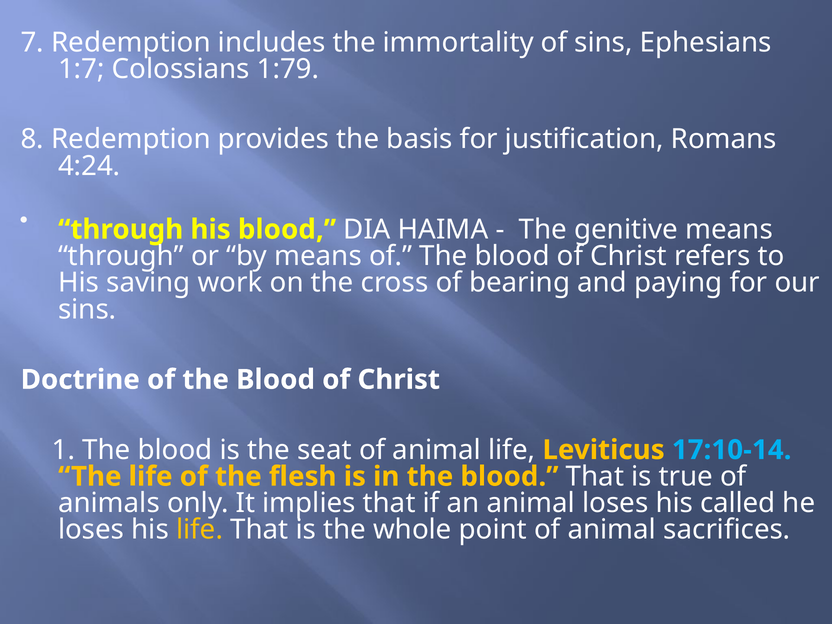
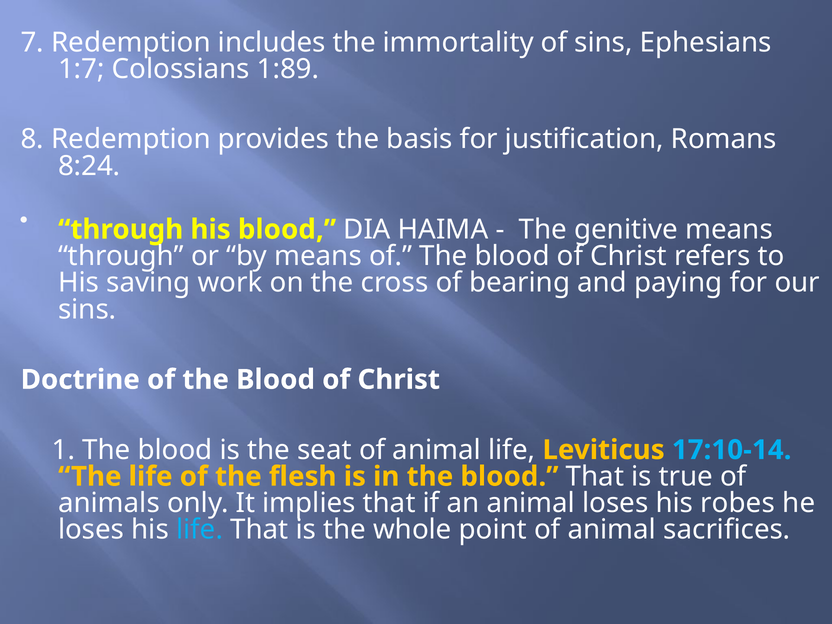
1:79: 1:79 -> 1:89
4:24: 4:24 -> 8:24
called: called -> robes
life at (200, 530) colour: yellow -> light blue
